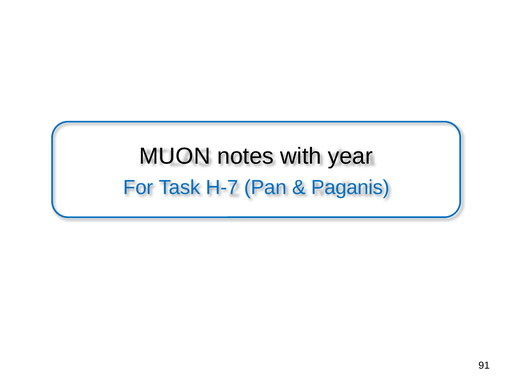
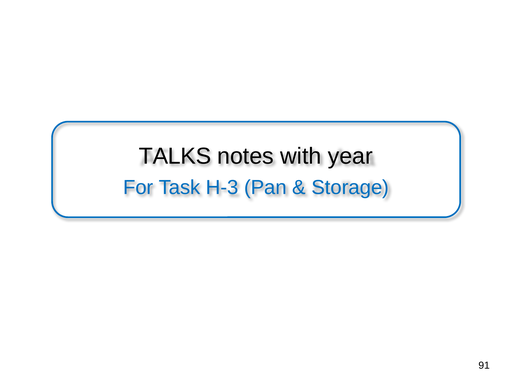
MUON: MUON -> TALKS
H-7: H-7 -> H-3
Paganis: Paganis -> Storage
